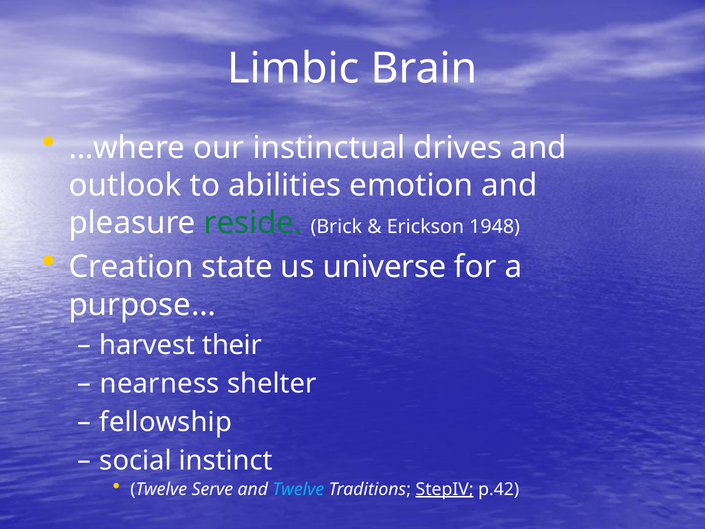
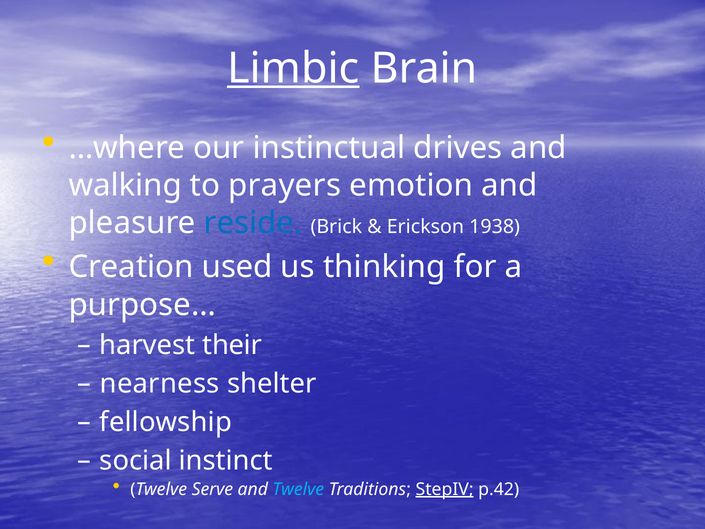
Limbic underline: none -> present
outlook: outlook -> walking
abilities: abilities -> prayers
reside colour: green -> blue
1948: 1948 -> 1938
state: state -> used
universe: universe -> thinking
